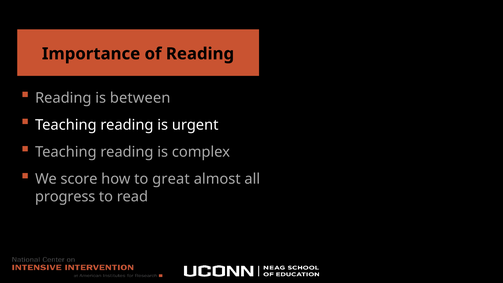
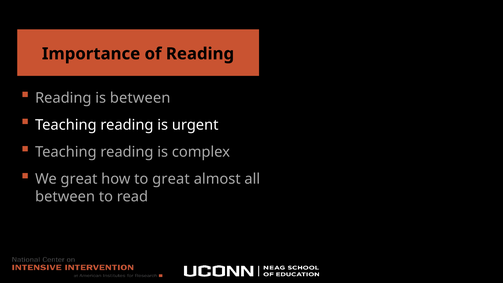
We score: score -> great
progress at (65, 197): progress -> between
